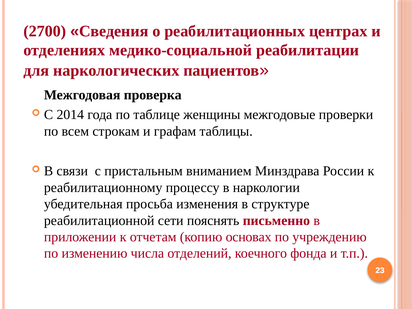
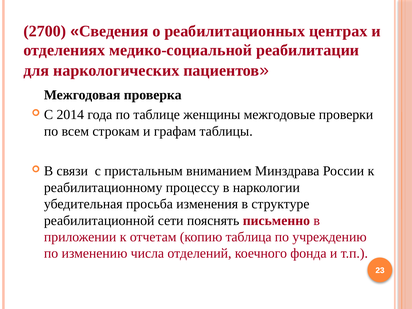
основах: основах -> таблица
